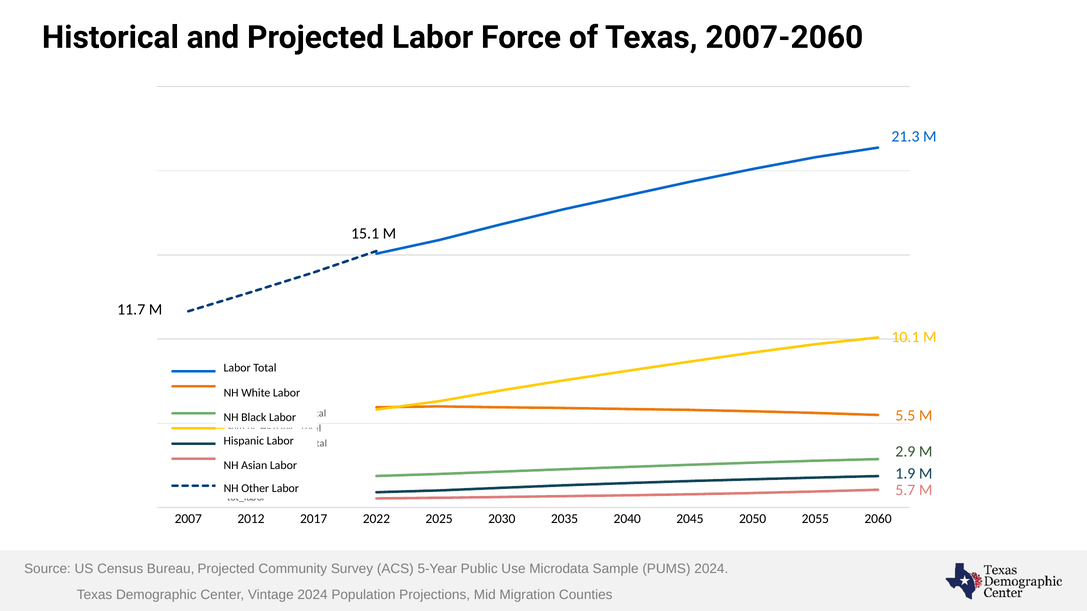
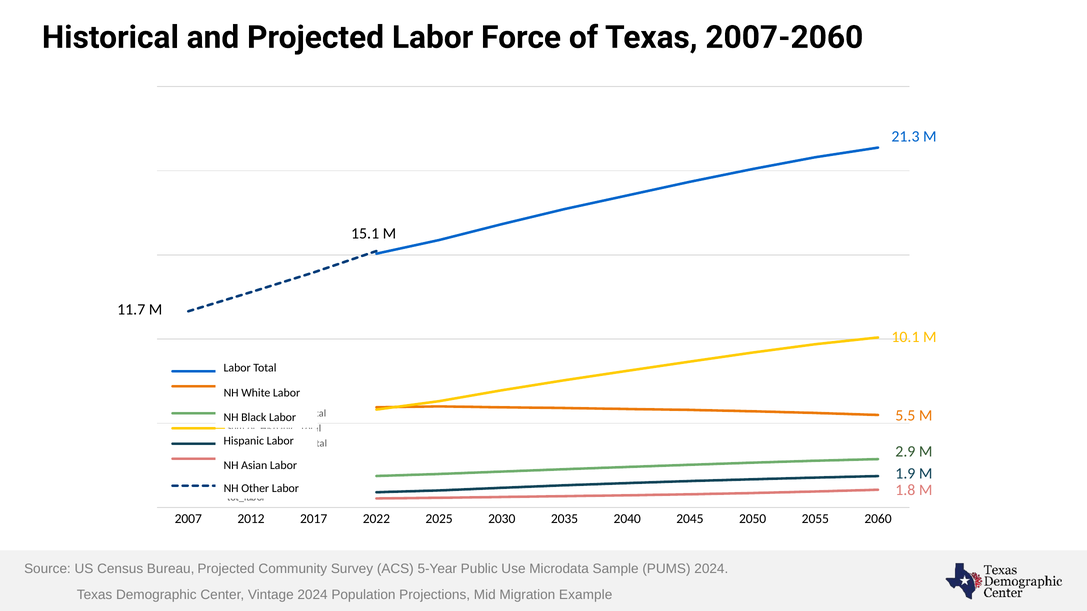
5.7: 5.7 -> 1.8
Counties: Counties -> Example
